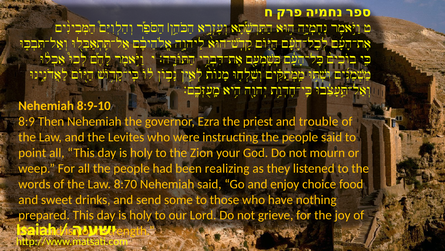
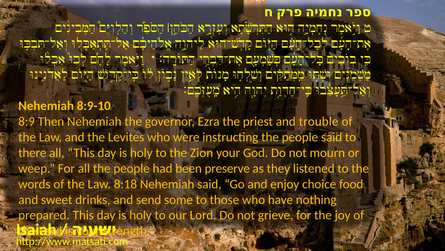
point: point -> there
realizing: realizing -> preserve
8:70: 8:70 -> 8:18
